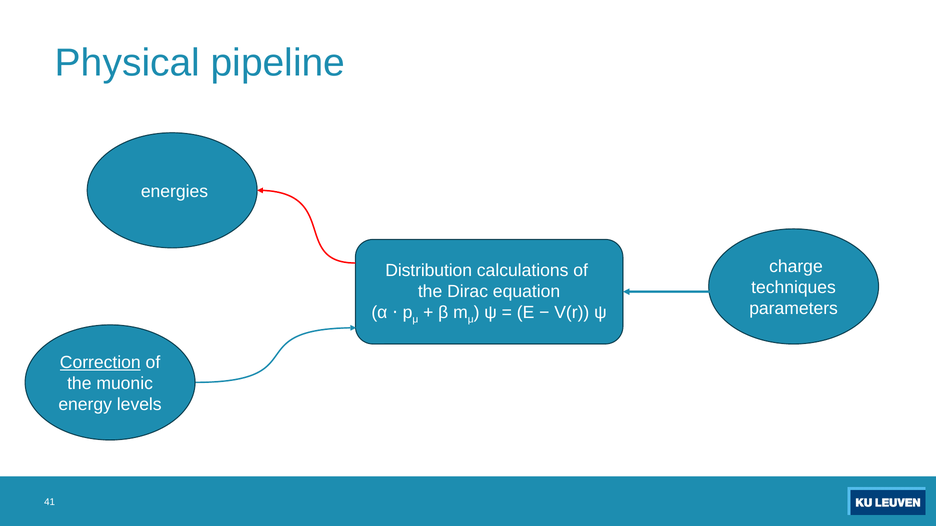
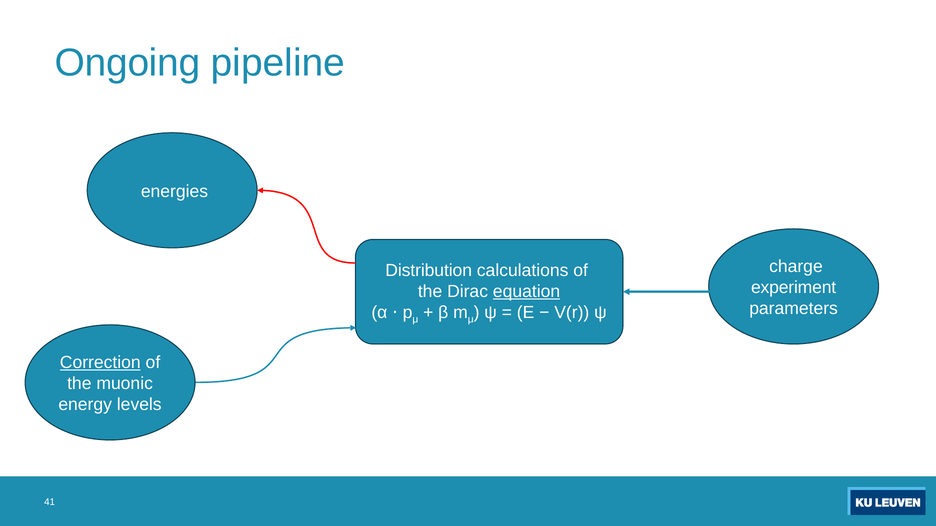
Physical: Physical -> Ongoing
techniques: techniques -> experiment
equation underline: none -> present
